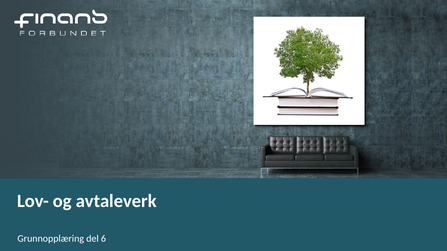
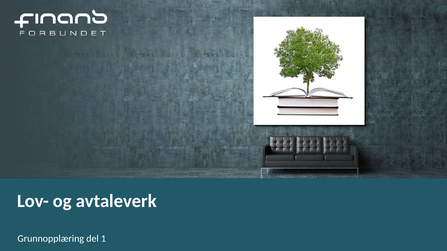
6: 6 -> 1
